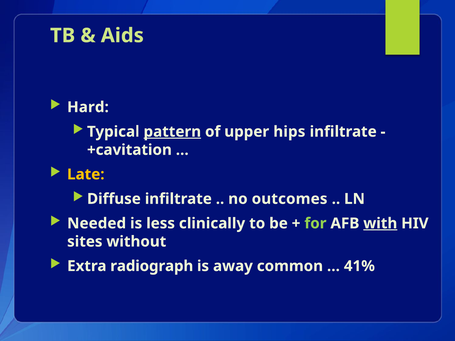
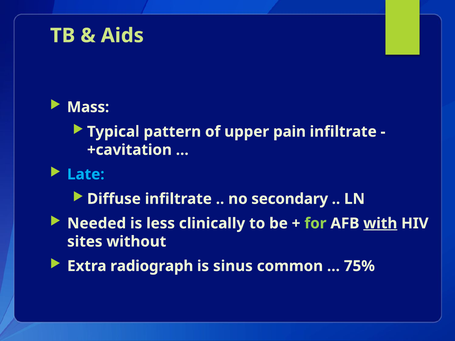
Hard: Hard -> Mass
pattern underline: present -> none
hips: hips -> pain
Late colour: yellow -> light blue
outcomes: outcomes -> secondary
away: away -> sinus
41%: 41% -> 75%
